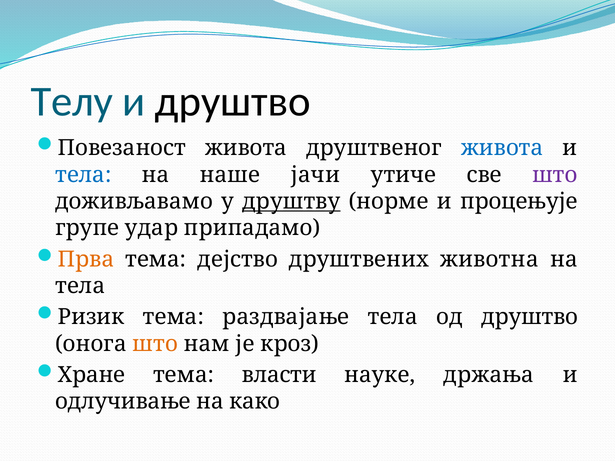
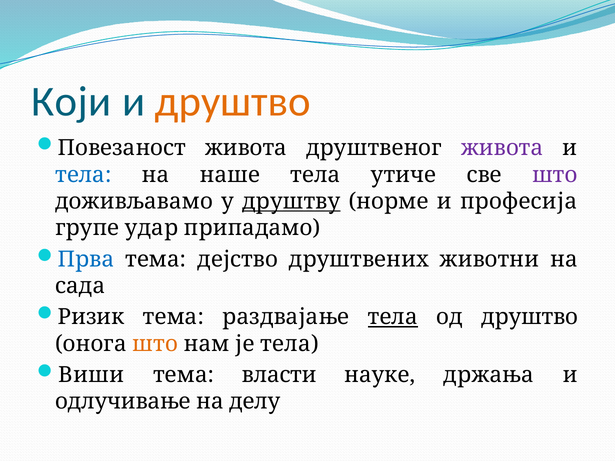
Телу: Телу -> Који
друштво at (233, 102) colour: black -> orange
живота at (502, 148) colour: blue -> purple
наше јачи: јачи -> тела
процењује: процењује -> професија
Прва colour: orange -> blue
животна: животна -> животни
тела at (80, 286): тела -> сада
тела at (393, 317) underline: none -> present
је кроз: кроз -> тела
Хране: Хране -> Виши
како: како -> делу
